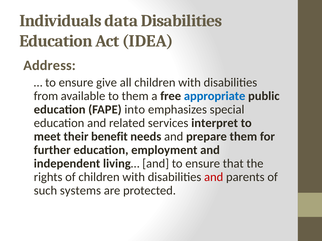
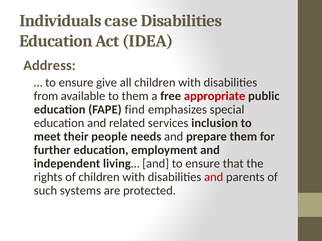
data: data -> case
appropriate colour: blue -> red
into: into -> find
interpret: interpret -> inclusion
benefit: benefit -> people
